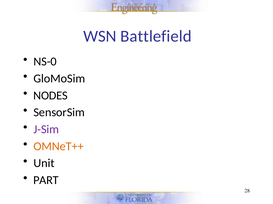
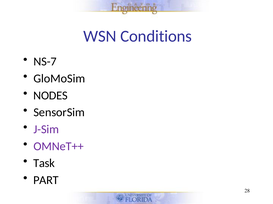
Battlefield: Battlefield -> Conditions
NS-0: NS-0 -> NS-7
OMNeT++ colour: orange -> purple
Unit: Unit -> Task
